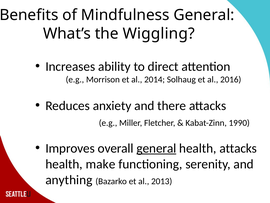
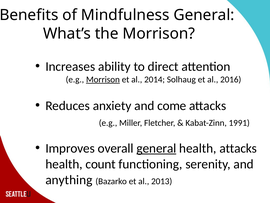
the Wiggling: Wiggling -> Morrison
Morrison at (103, 79) underline: none -> present
there: there -> come
1990: 1990 -> 1991
make: make -> count
